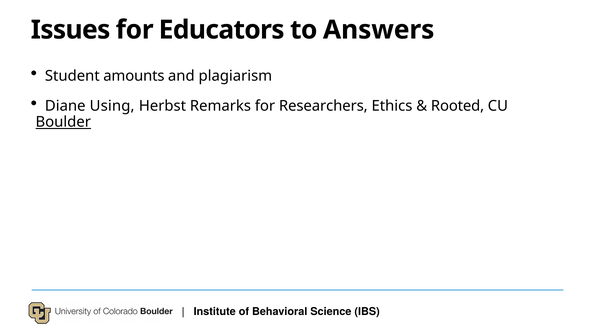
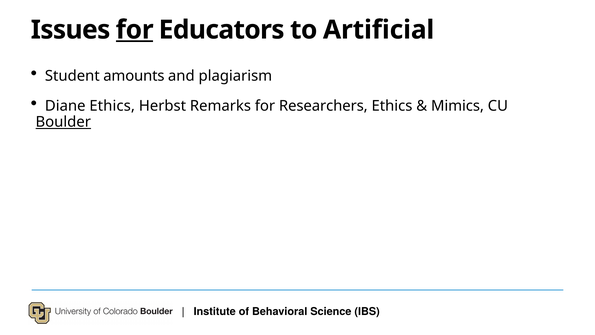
for at (135, 30) underline: none -> present
Answers: Answers -> Artificial
Diane Using: Using -> Ethics
Rooted: Rooted -> Mimics
